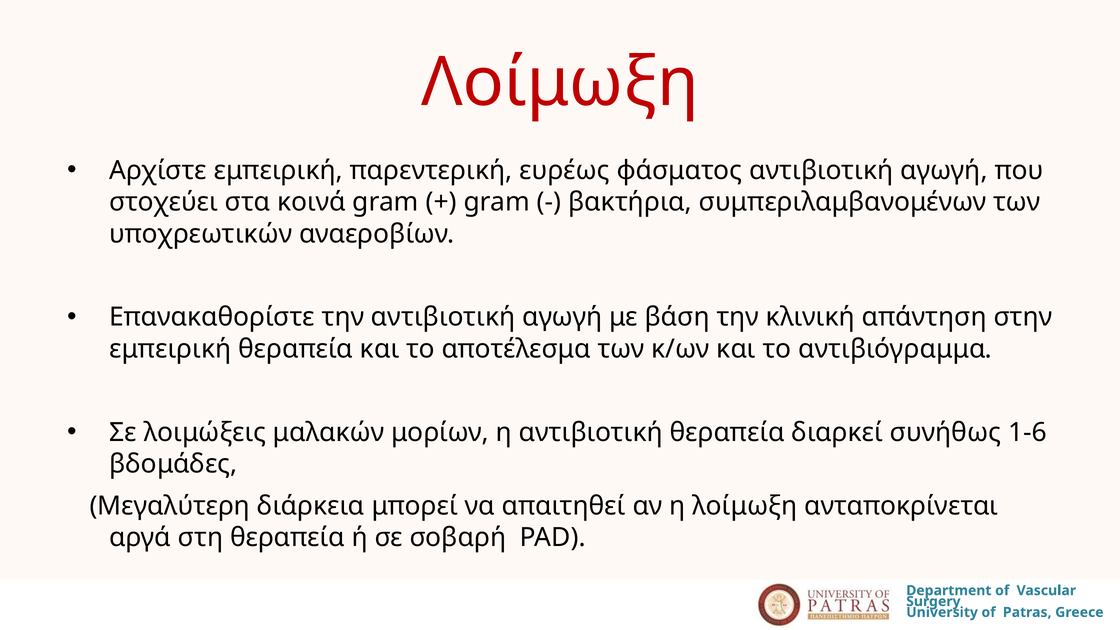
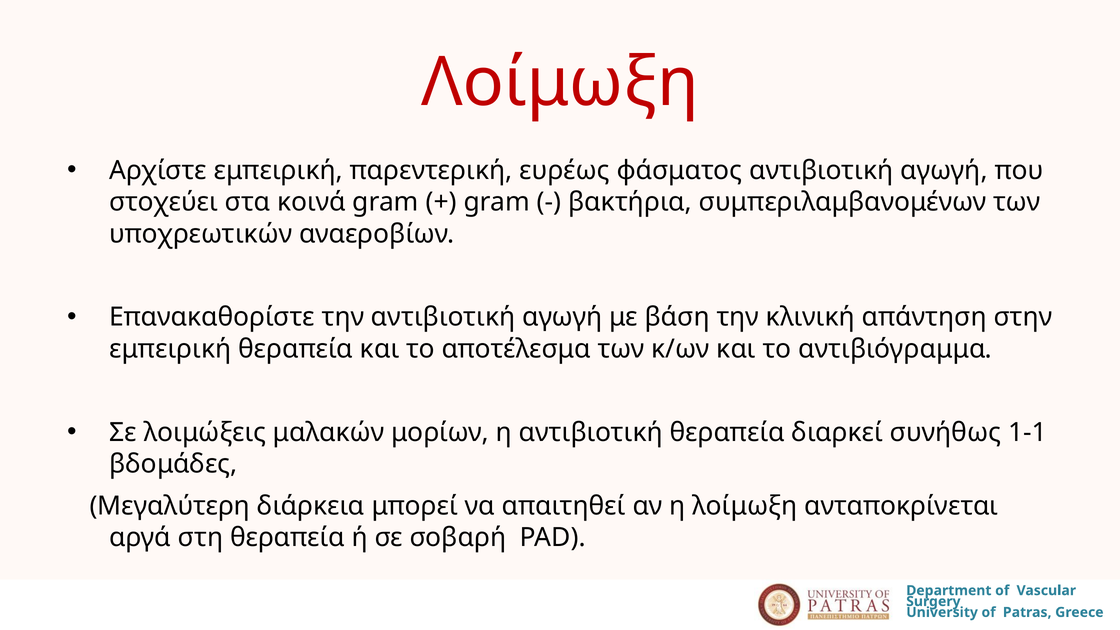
1-6: 1-6 -> 1-1
